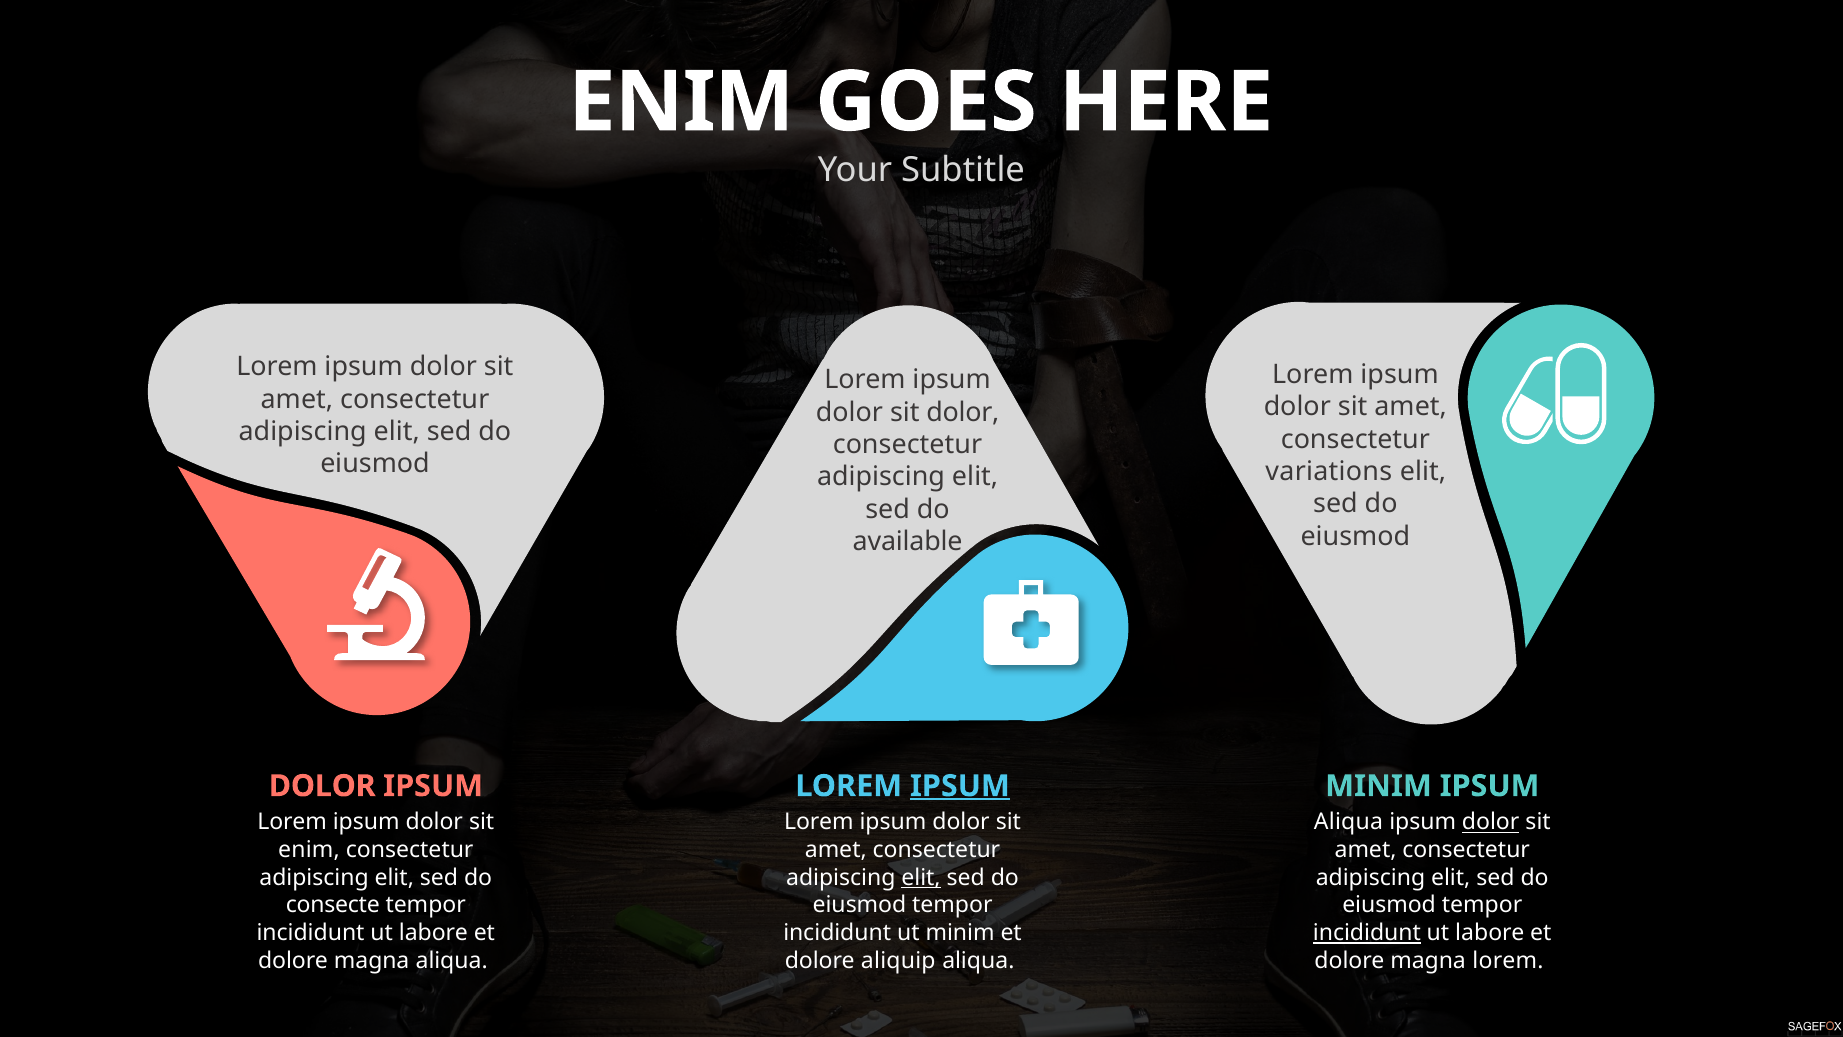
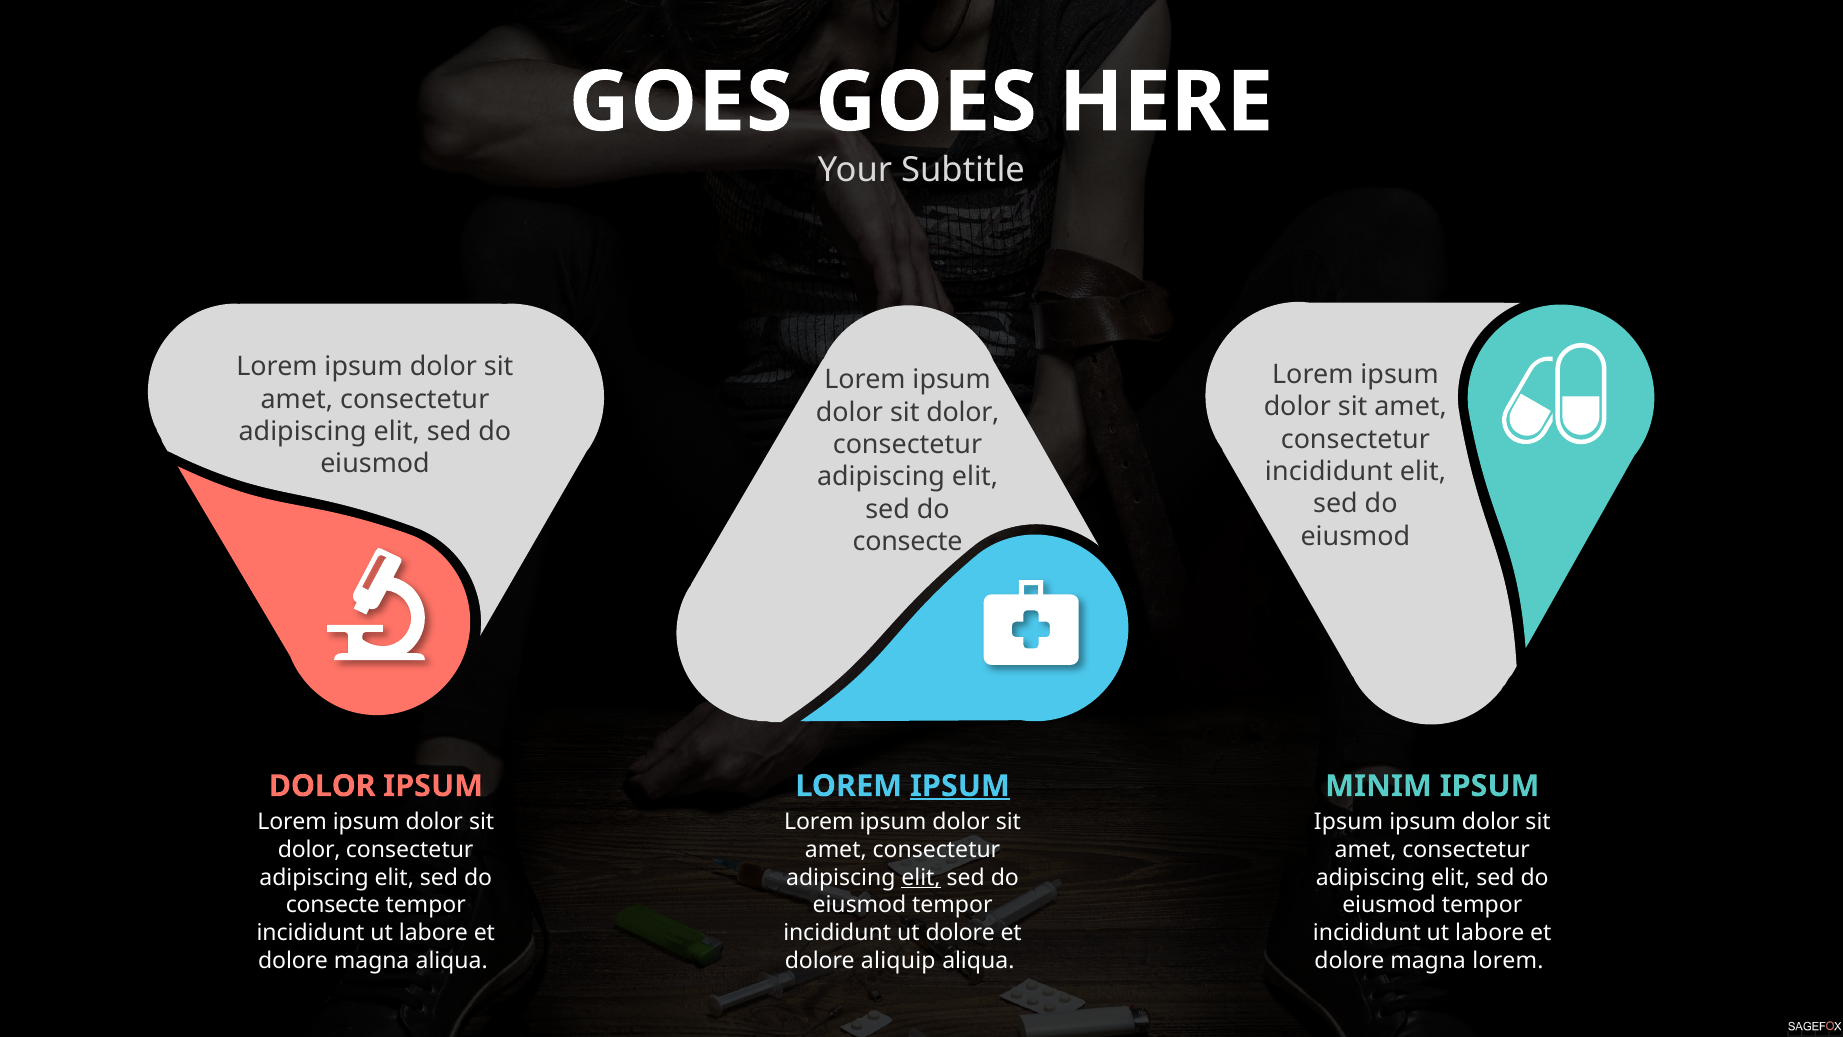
ENIM at (681, 102): ENIM -> GOES
variations at (1329, 471): variations -> incididunt
available at (908, 541): available -> consecte
Aliqua at (1348, 822): Aliqua -> Ipsum
dolor at (1491, 822) underline: present -> none
enim at (309, 850): enim -> dolor
ut minim: minim -> dolore
incididunt at (1367, 933) underline: present -> none
